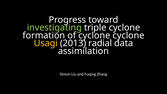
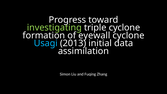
of cyclone: cyclone -> eyewall
Usagi colour: yellow -> light blue
radial: radial -> initial
